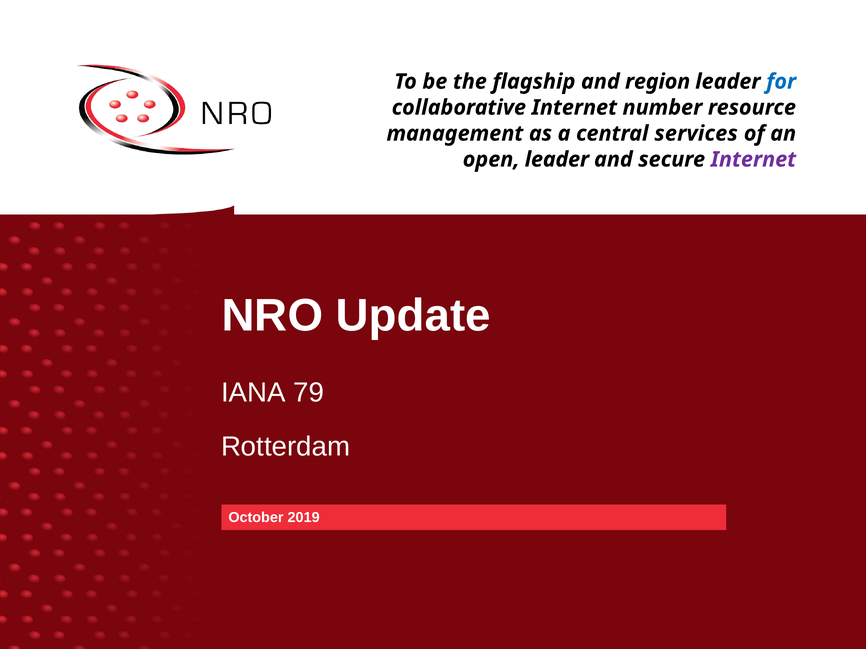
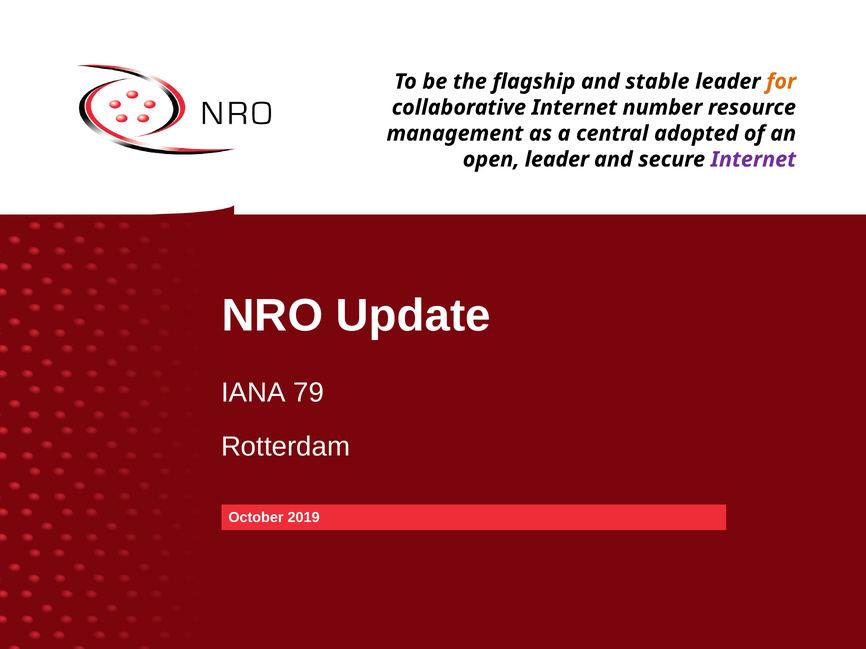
region: region -> stable
for colour: blue -> orange
services: services -> adopted
